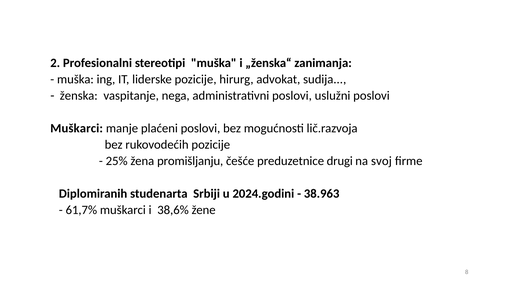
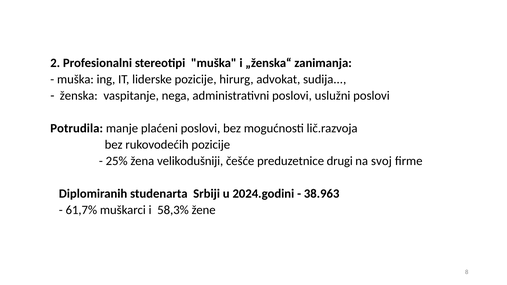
Muškarci at (77, 128): Muškarci -> Potrudila
promišljanju: promišljanju -> velikodušniji
38,6%: 38,6% -> 58,3%
